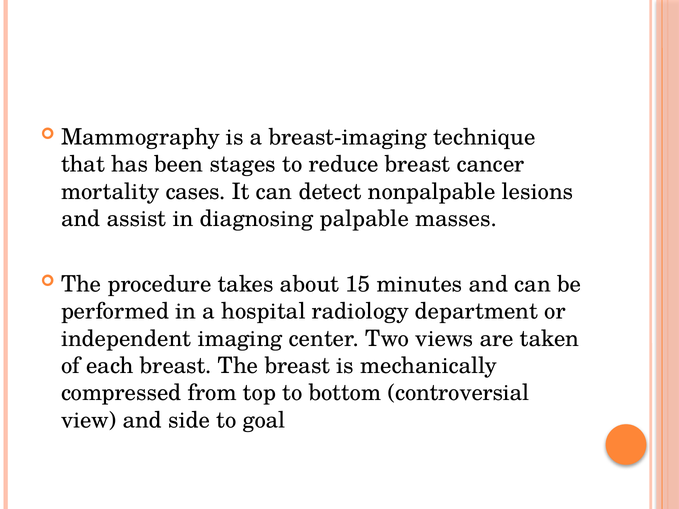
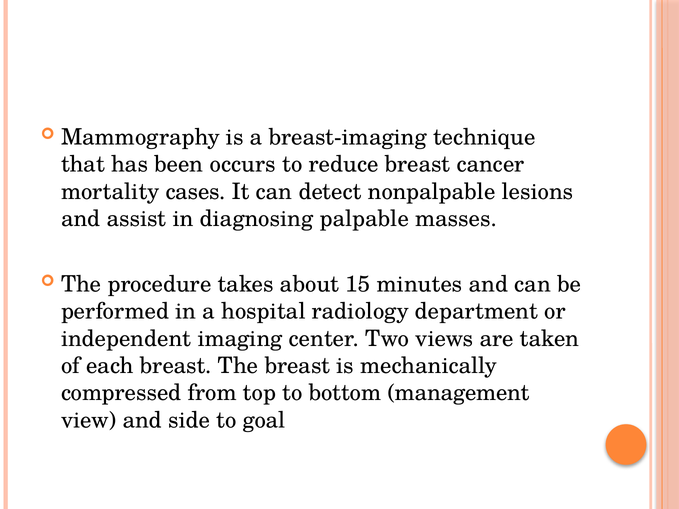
stages: stages -> occurs
controversial: controversial -> management
